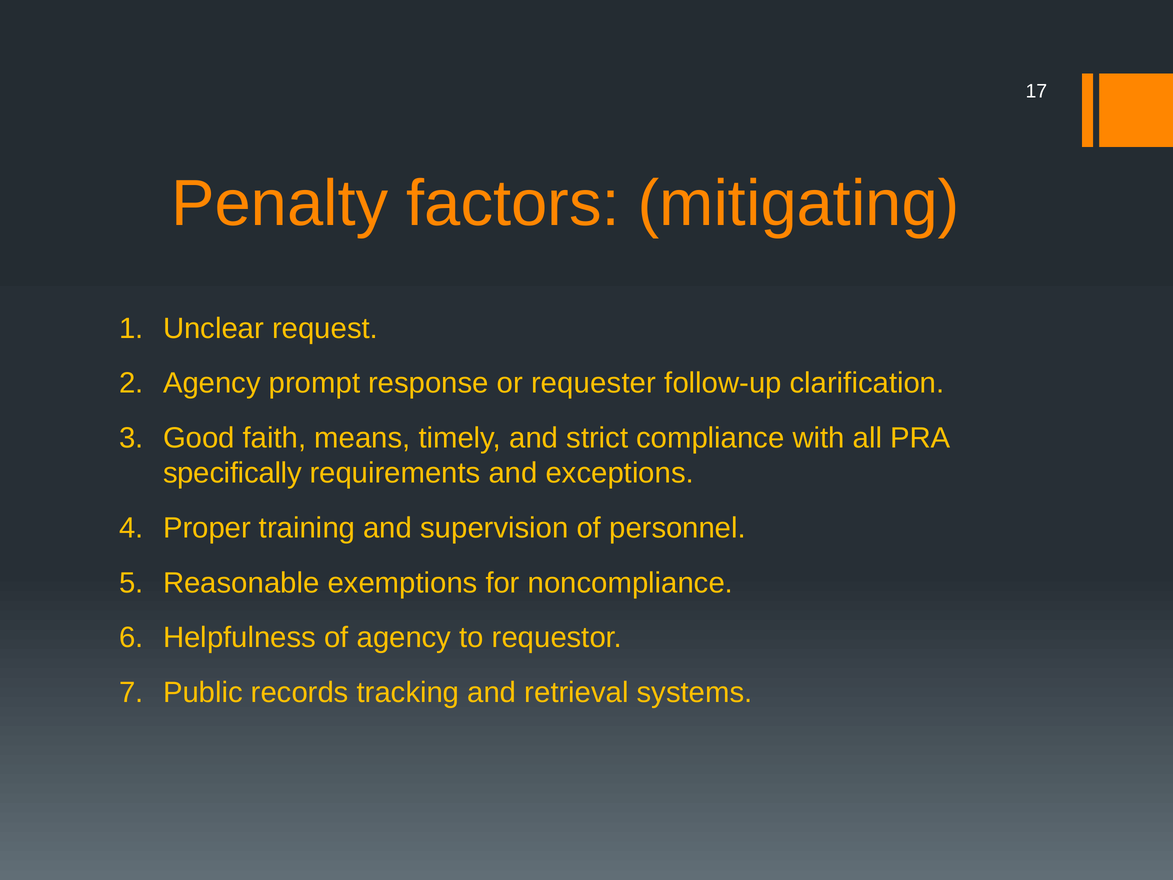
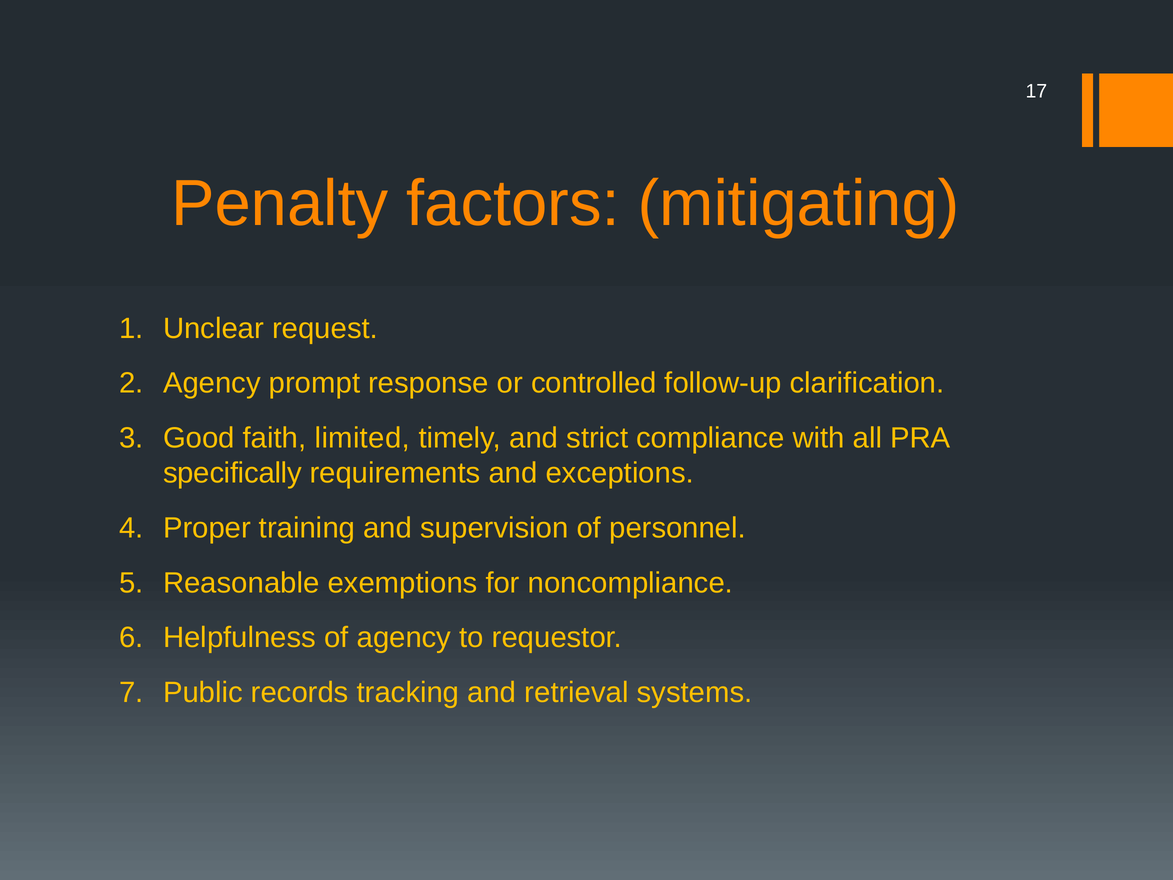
requester: requester -> controlled
means: means -> limited
